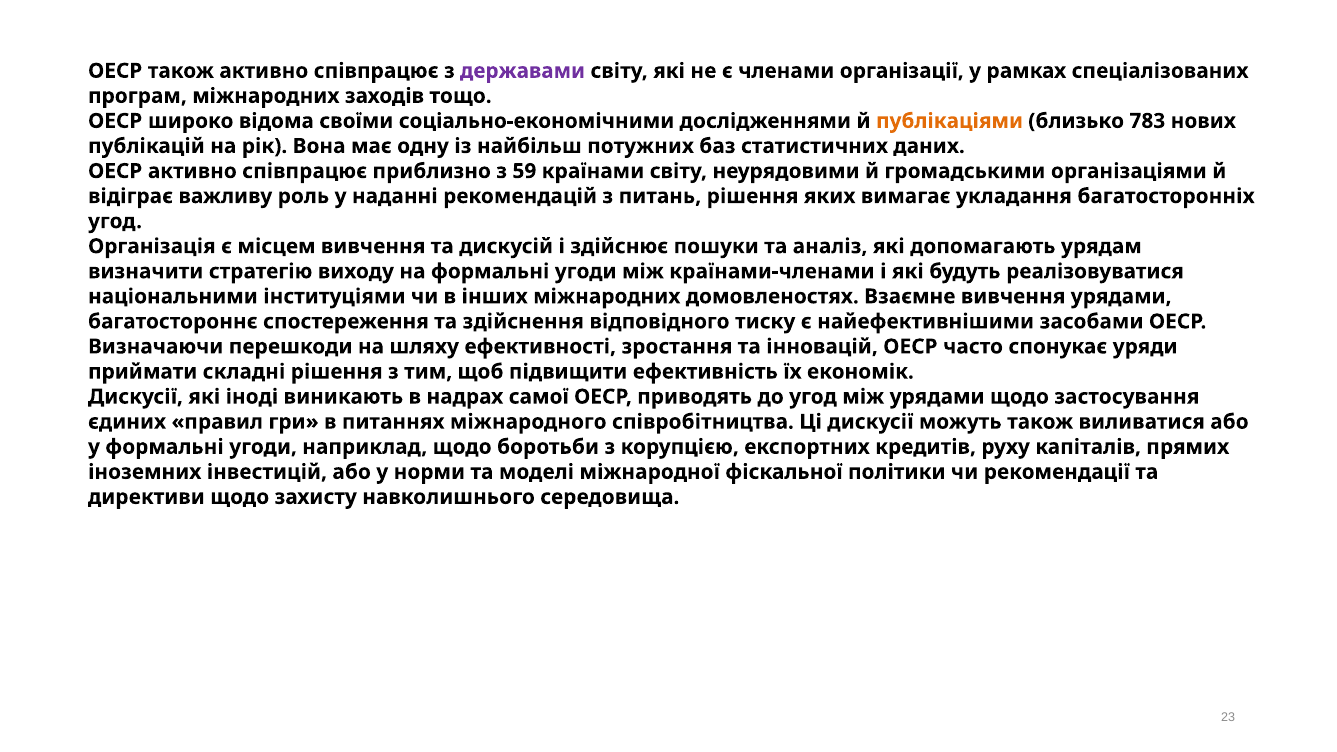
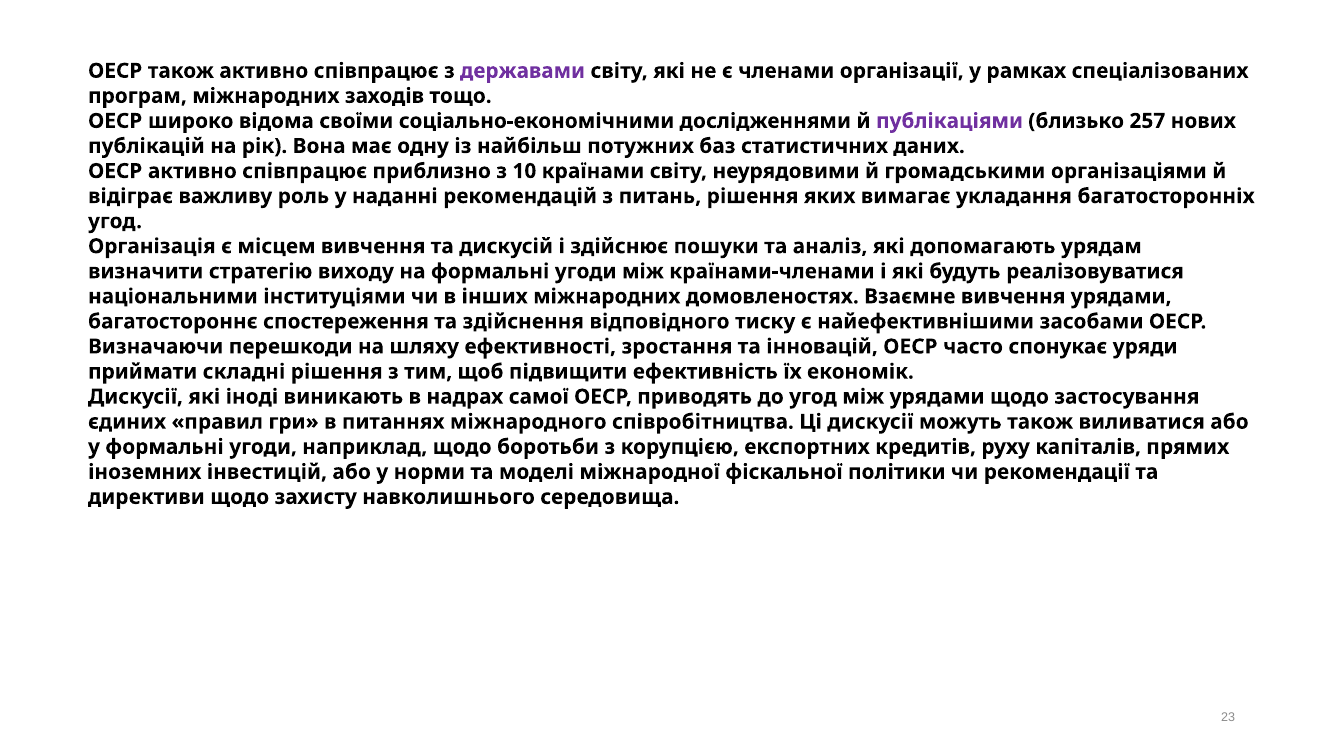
публікаціями colour: orange -> purple
783: 783 -> 257
59: 59 -> 10
